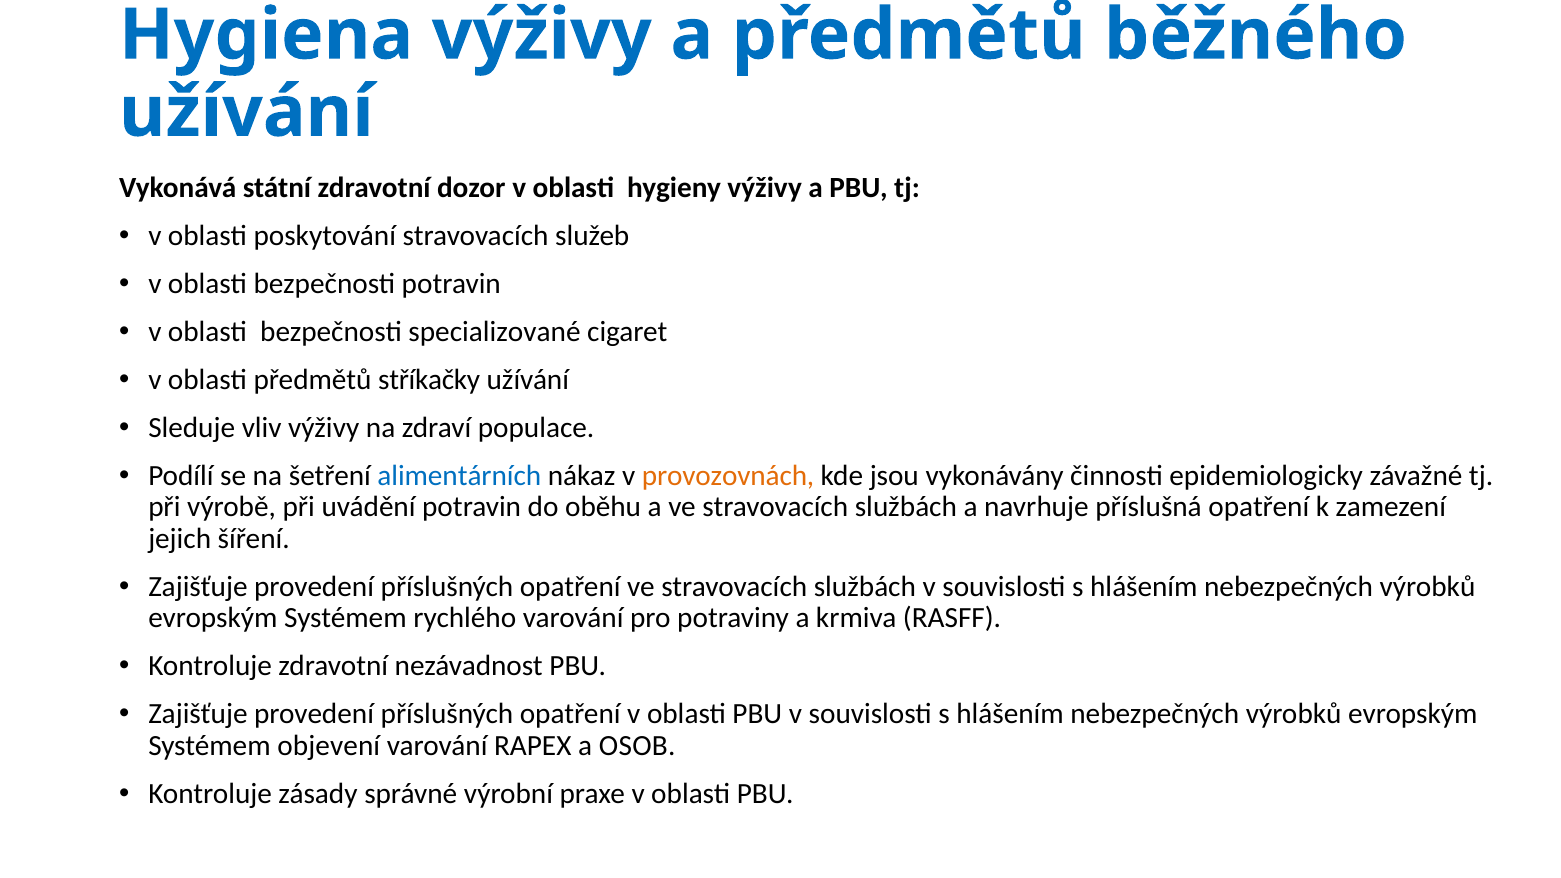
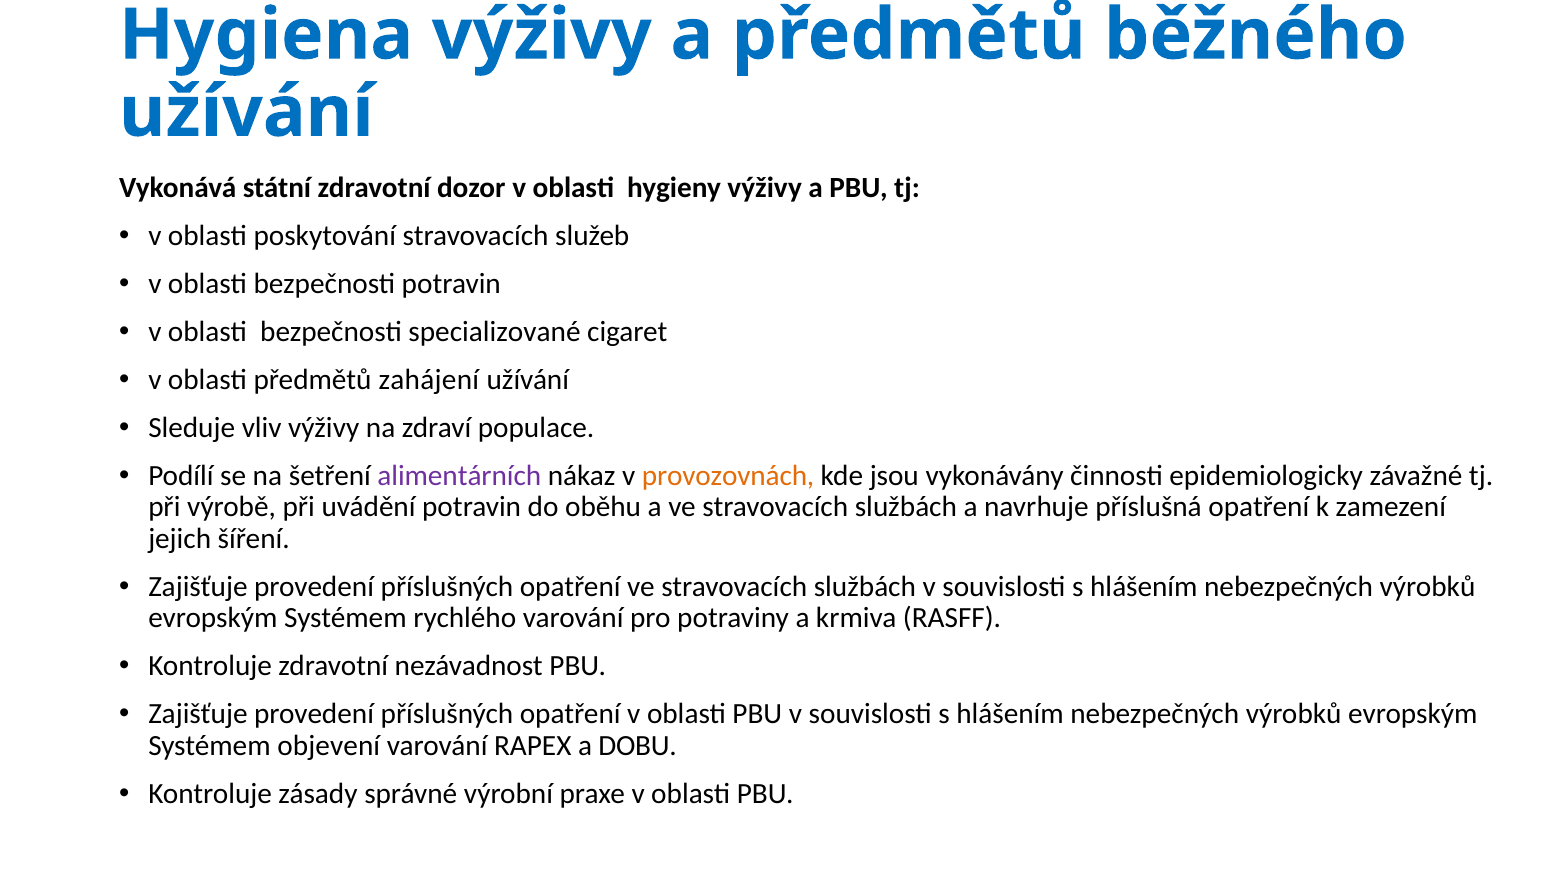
stříkačky: stříkačky -> zahájení
alimentárních colour: blue -> purple
OSOB: OSOB -> DOBU
